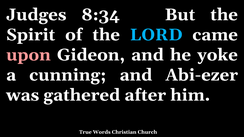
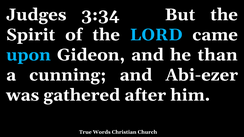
8:34: 8:34 -> 3:34
upon colour: pink -> light blue
yoke: yoke -> than
